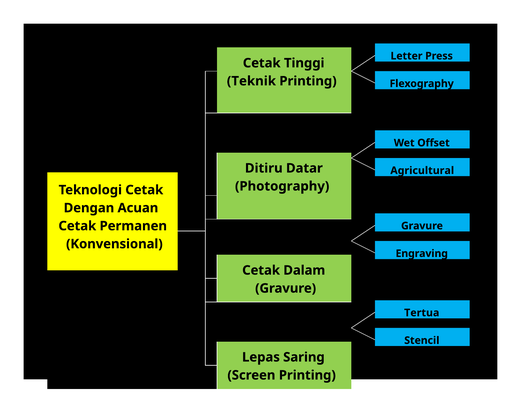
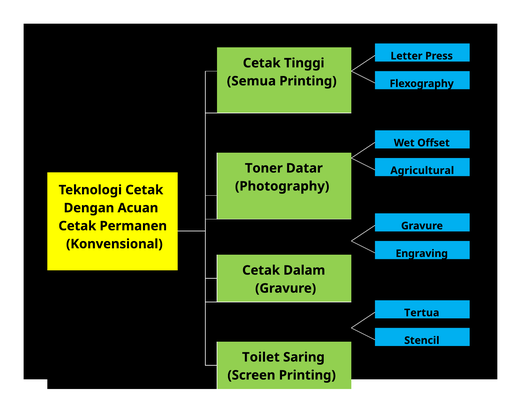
Teknik: Teknik -> Semua
Ditiru: Ditiru -> Toner
Lepas: Lepas -> Toilet
